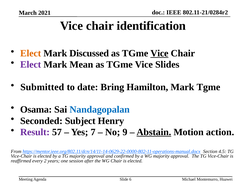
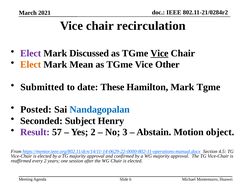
identification: identification -> recirculation
Elect at (31, 53) colour: orange -> purple
Elect at (31, 64) colour: purple -> orange
Slides: Slides -> Other
Bring: Bring -> These
Osama: Osama -> Posted
Yes 7: 7 -> 2
9: 9 -> 3
Abstain underline: present -> none
action: action -> object
